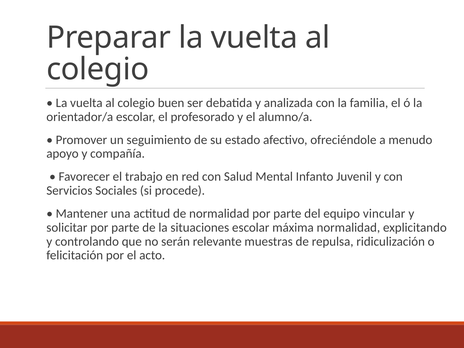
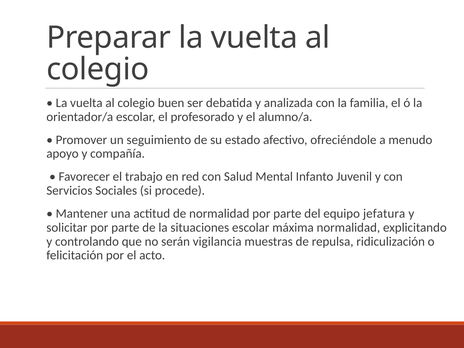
vincular: vincular -> jefatura
relevante: relevante -> vigilancia
